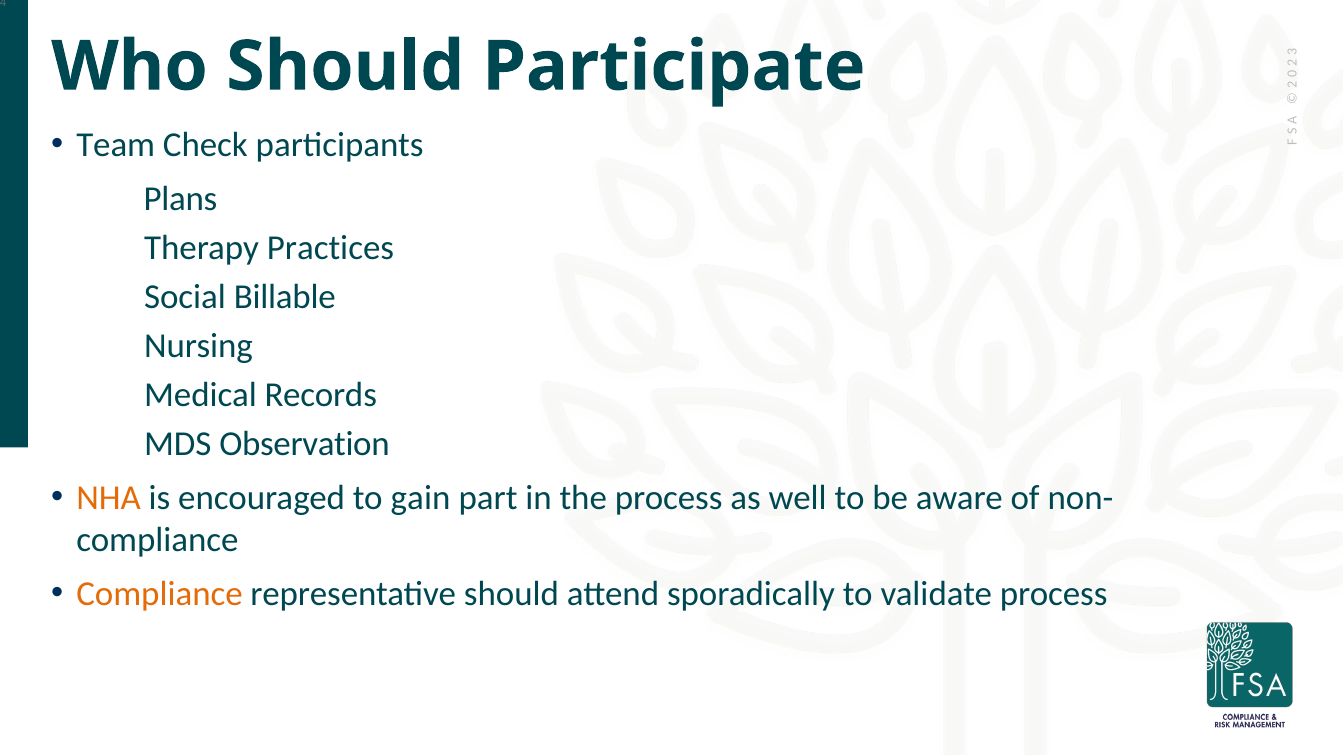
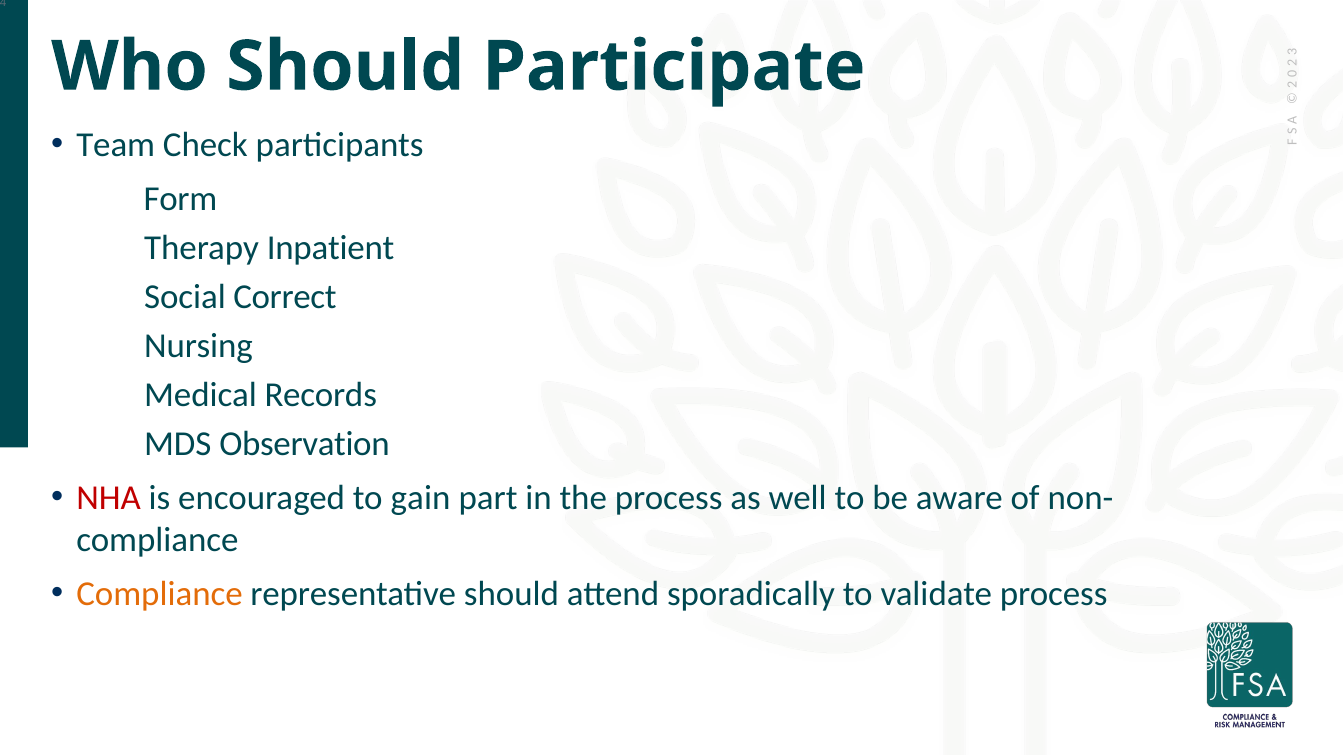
Plans: Plans -> Form
Practices: Practices -> Inpatient
Billable: Billable -> Correct
NHA colour: orange -> red
